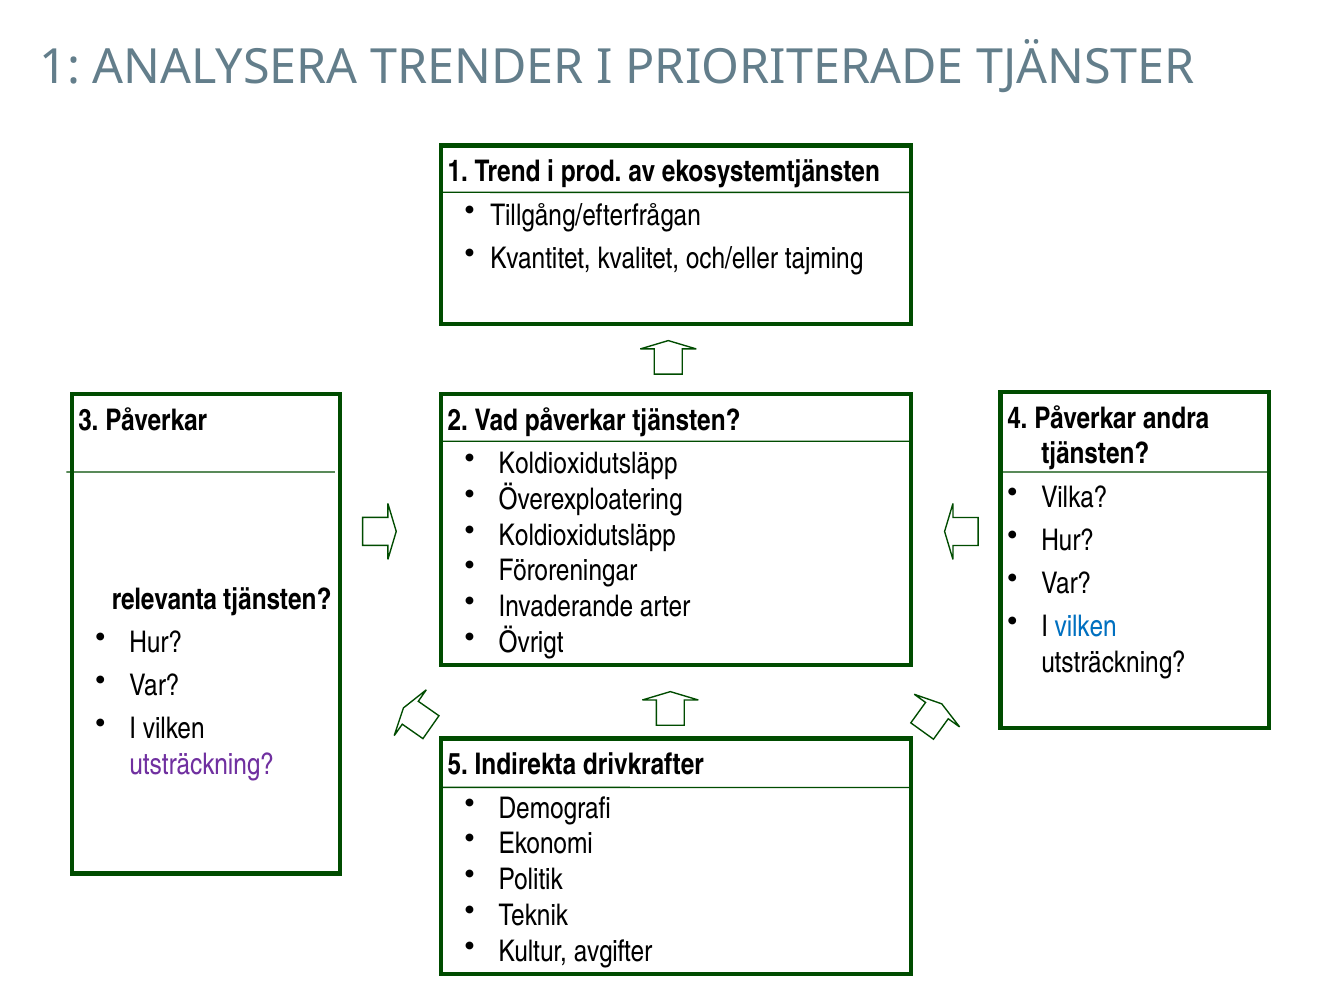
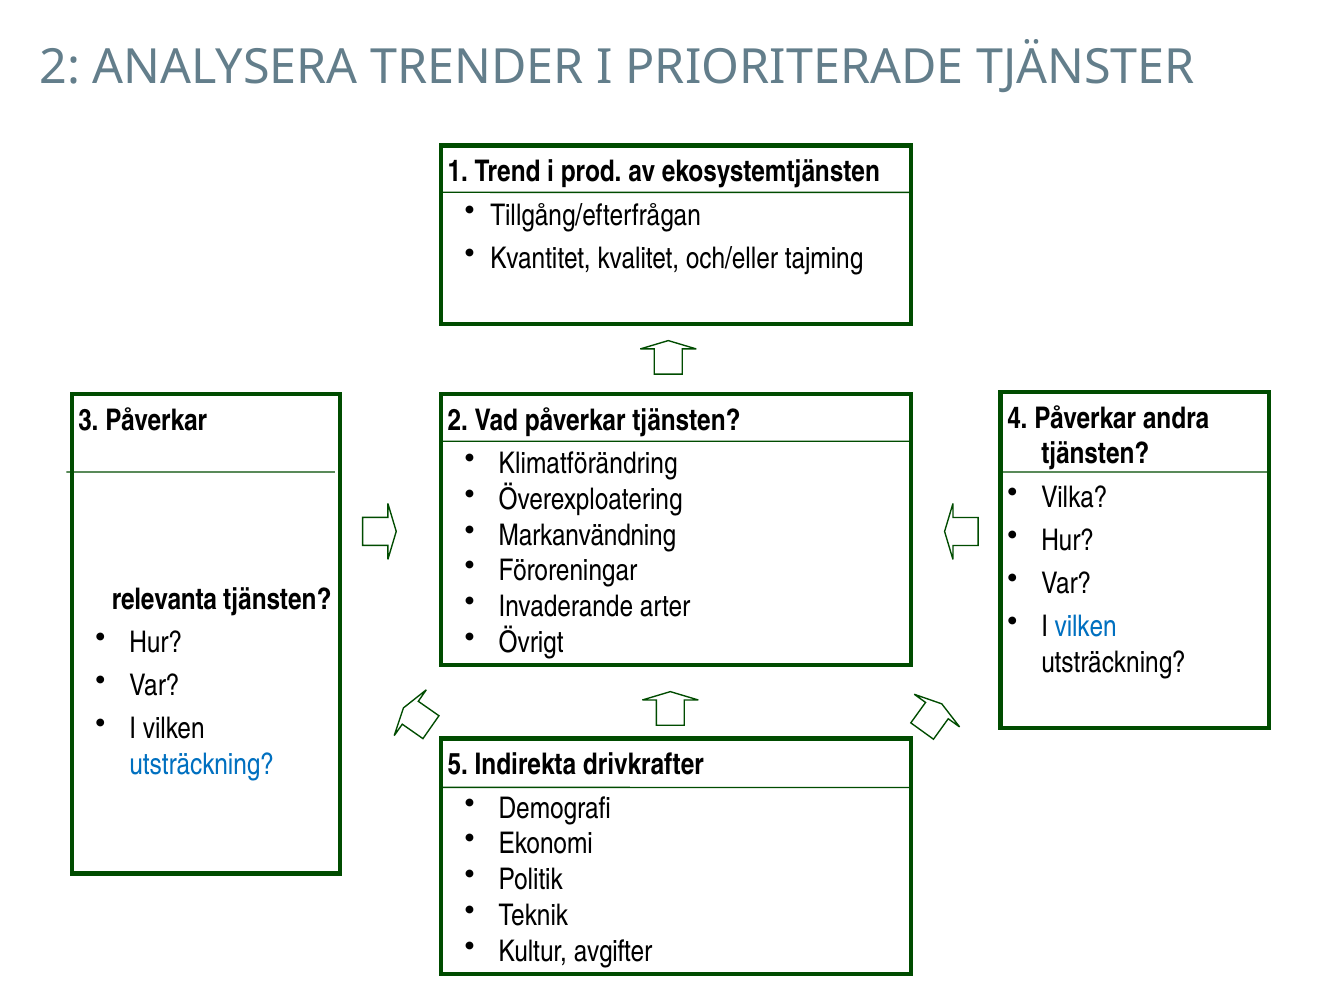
1 at (60, 68): 1 -> 2
Koldioxidutsläpp at (588, 464): Koldioxidutsläpp -> Klimatförändring
Koldioxidutsläpp at (587, 535): Koldioxidutsläpp -> Markanvändning
utsträckning at (202, 765) colour: purple -> blue
